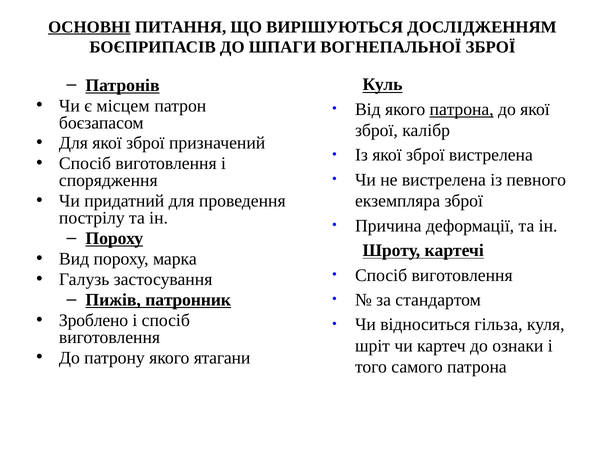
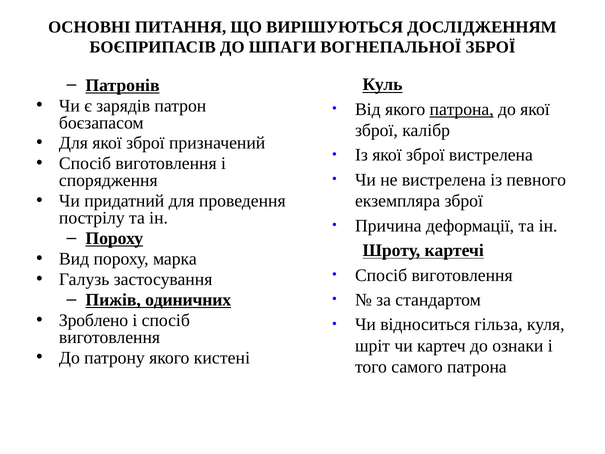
ОСНОВНІ underline: present -> none
місцем: місцем -> зарядів
патронник: патронник -> одиничних
ятагани: ятагани -> кистені
